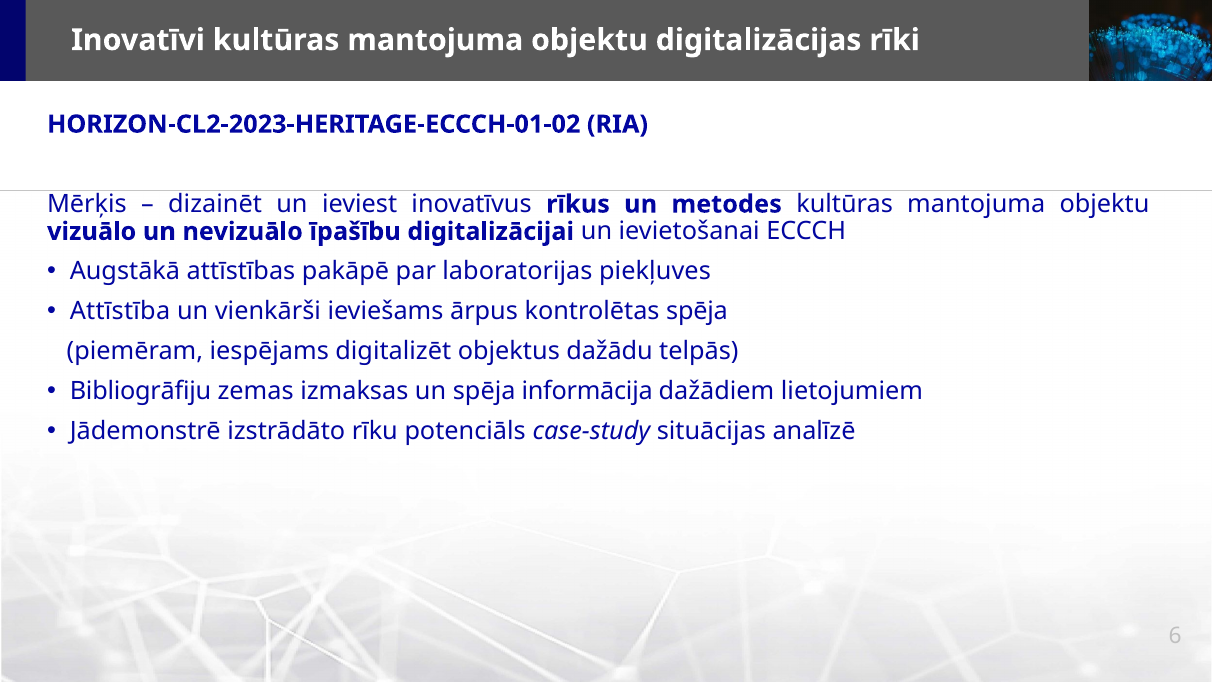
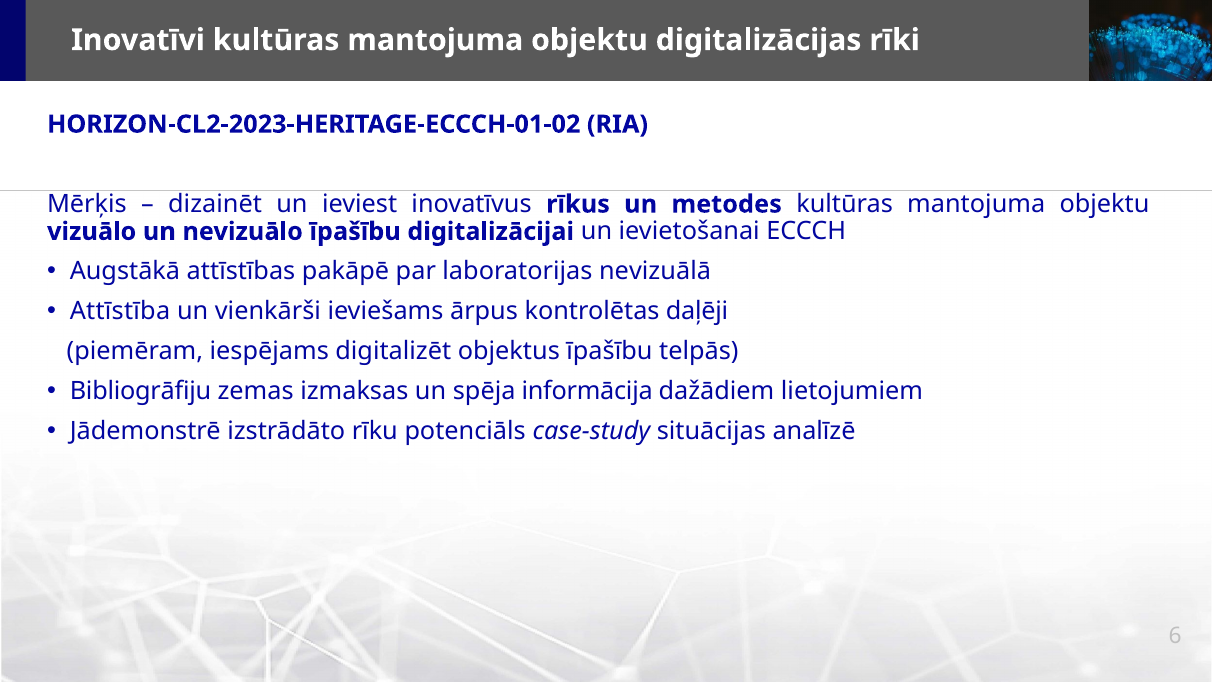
piekļuves: piekļuves -> nevizuālā
kontrolētas spēja: spēja -> daļēji
objektus dažādu: dažādu -> īpašību
